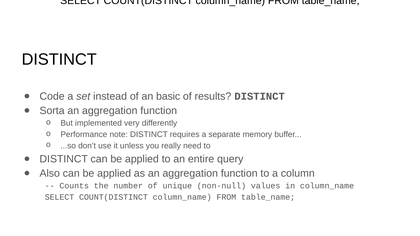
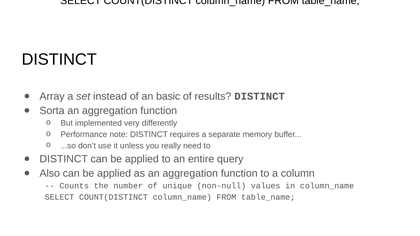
Code: Code -> Array
